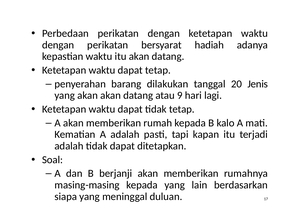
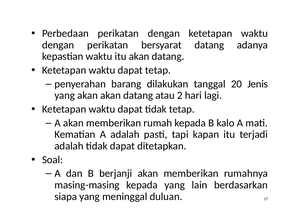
bersyarat hadiah: hadiah -> datang
9: 9 -> 2
